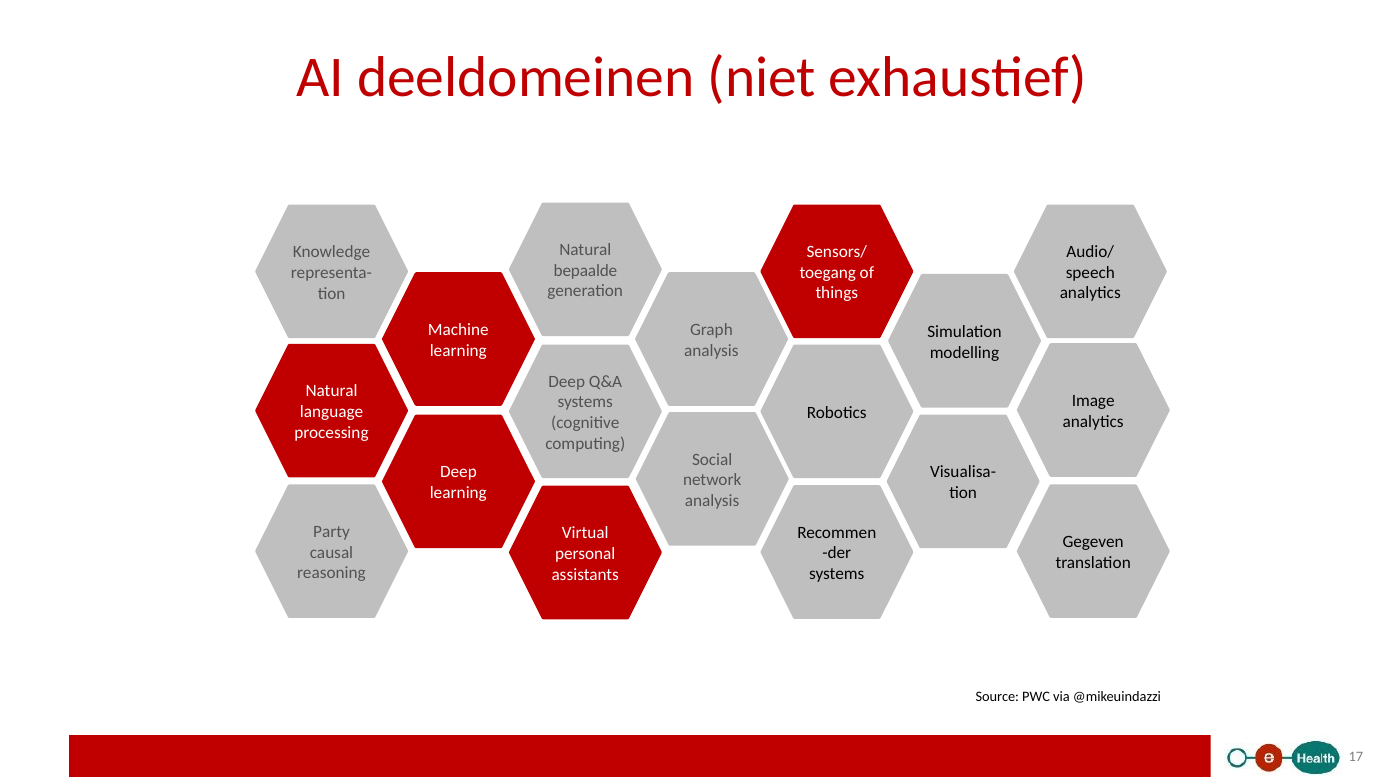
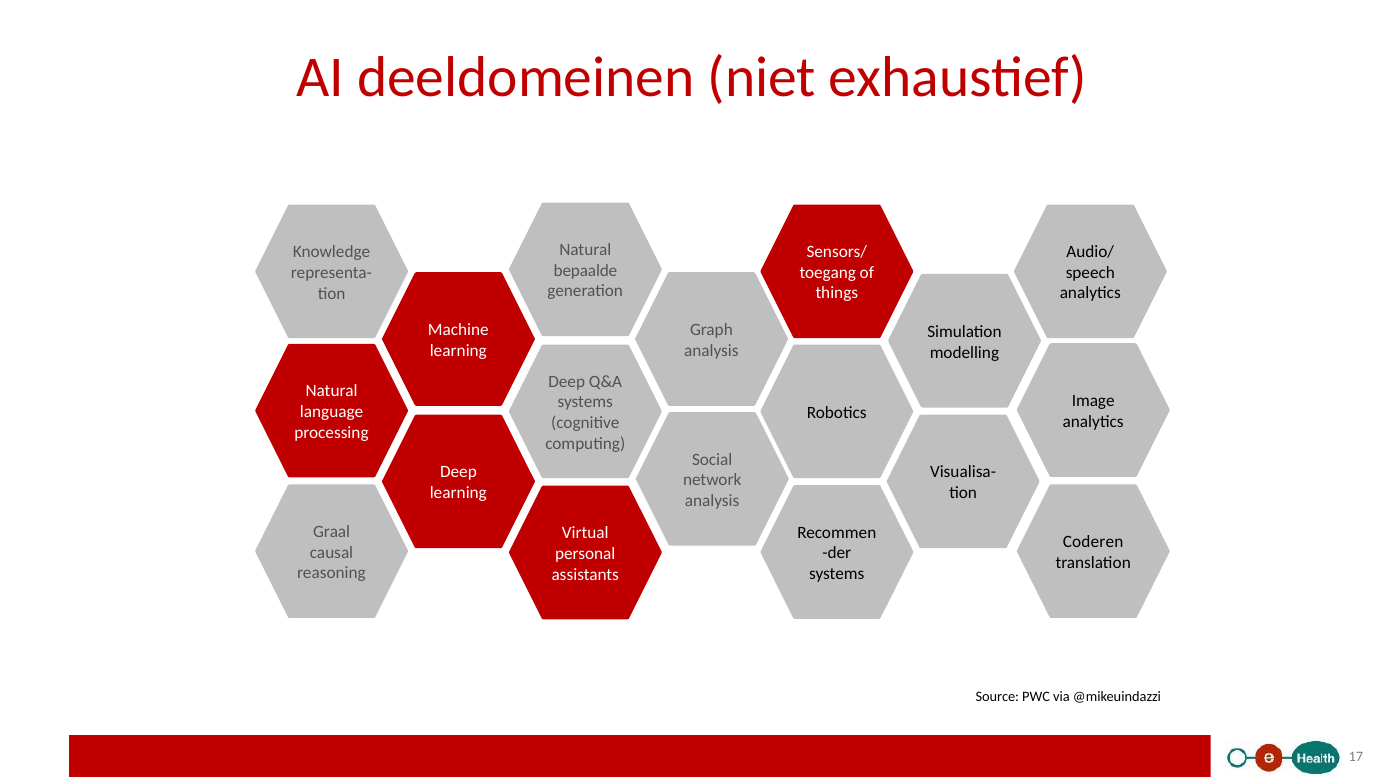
Party: Party -> Graal
Gegeven: Gegeven -> Coderen
